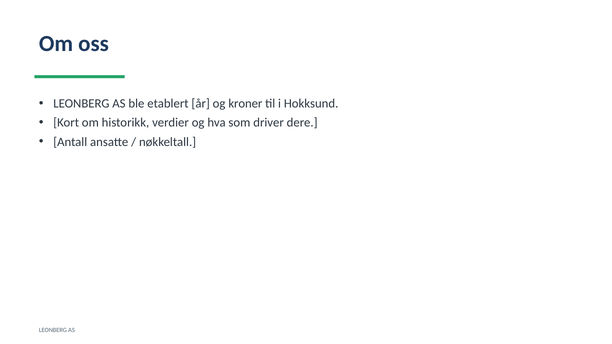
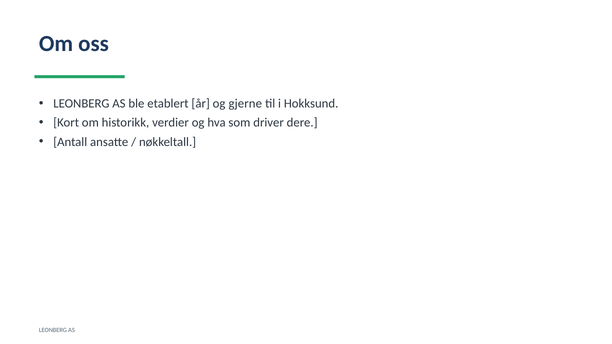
kroner: kroner -> gjerne
